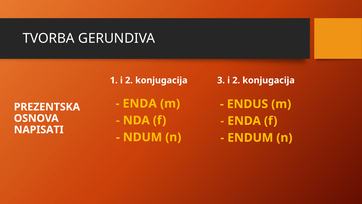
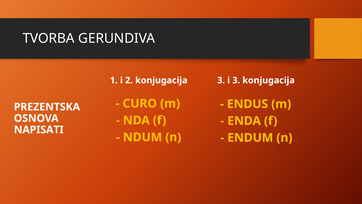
3 i 2: 2 -> 3
ENDA at (140, 103): ENDA -> CURO
